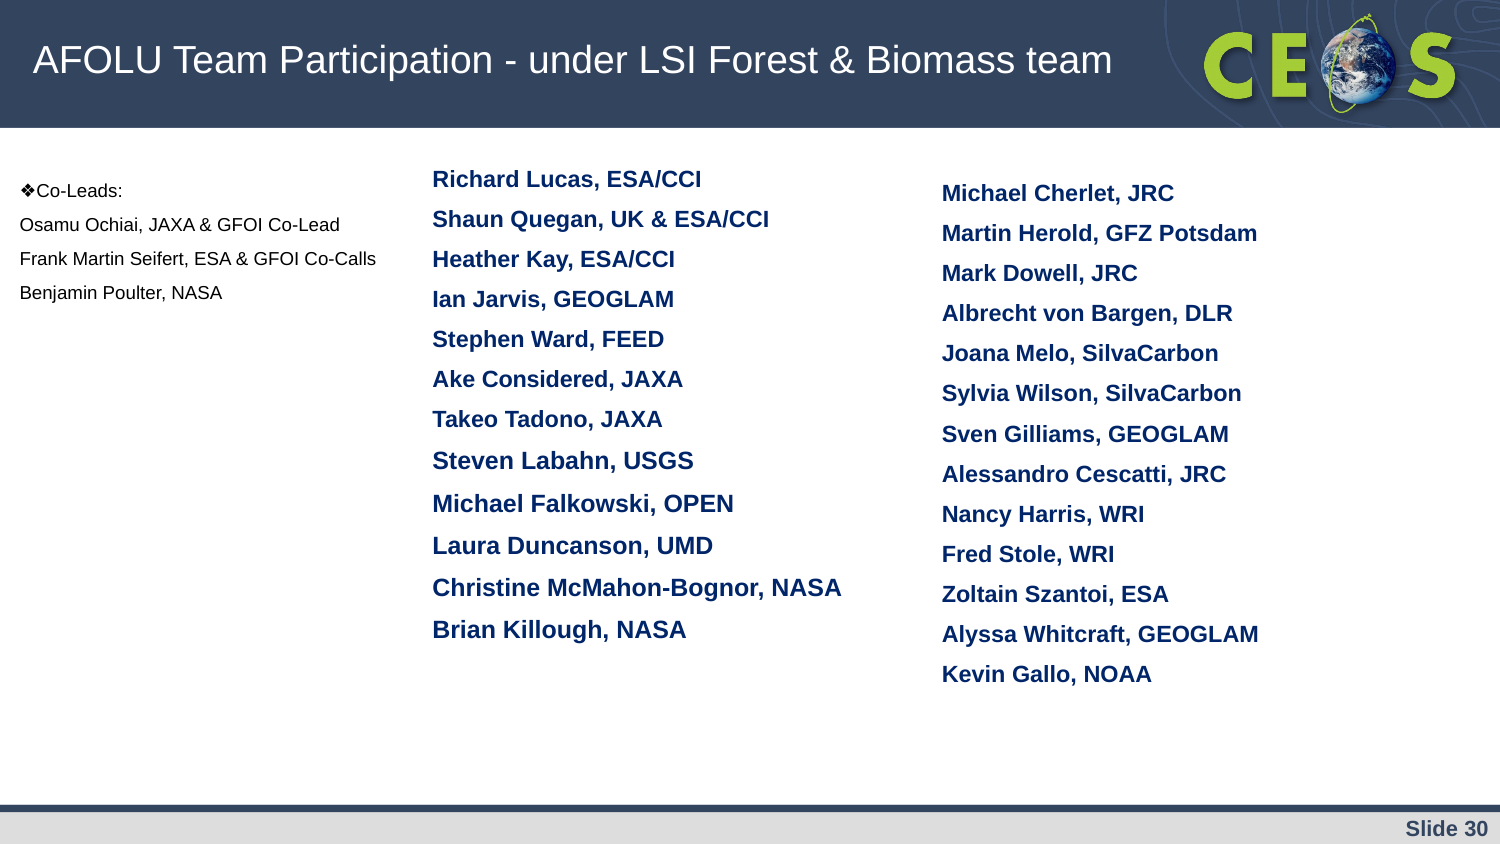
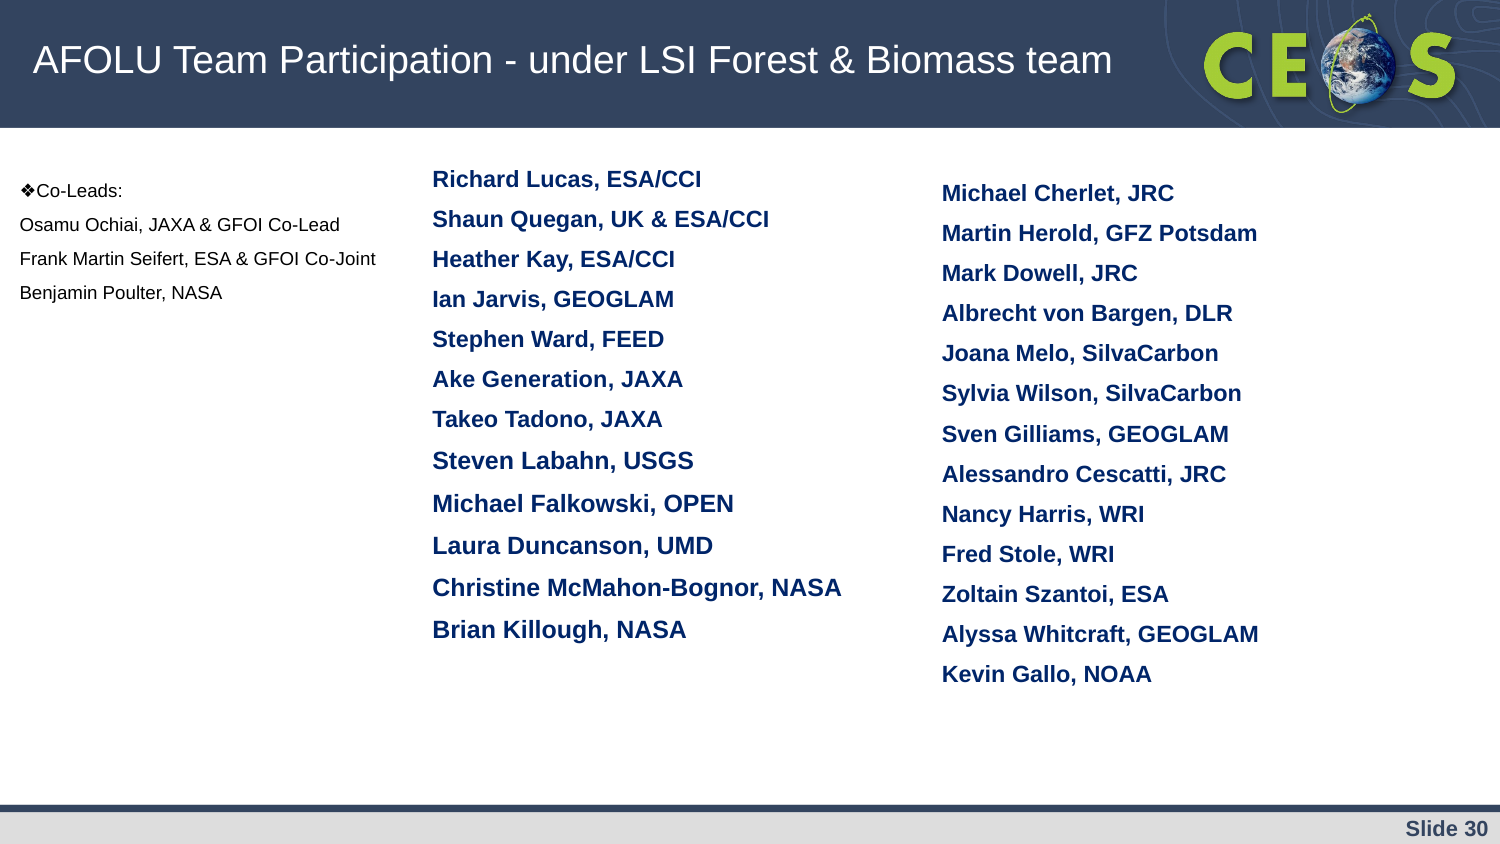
Co-Calls: Co-Calls -> Co-Joint
Considered: Considered -> Generation
